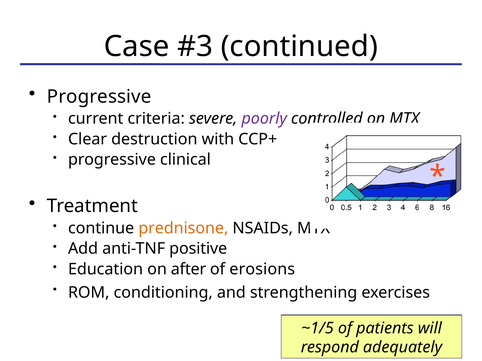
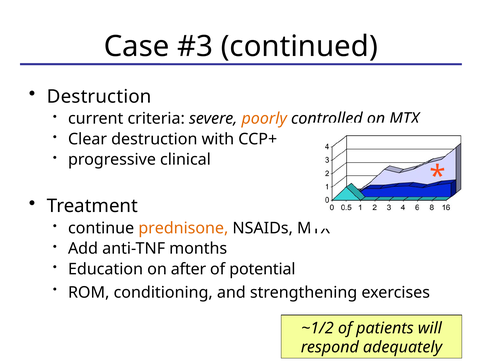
Progressive at (99, 97): Progressive -> Destruction
poorly colour: purple -> orange
positive: positive -> months
erosions: erosions -> potential
~1/5: ~1/5 -> ~1/2
